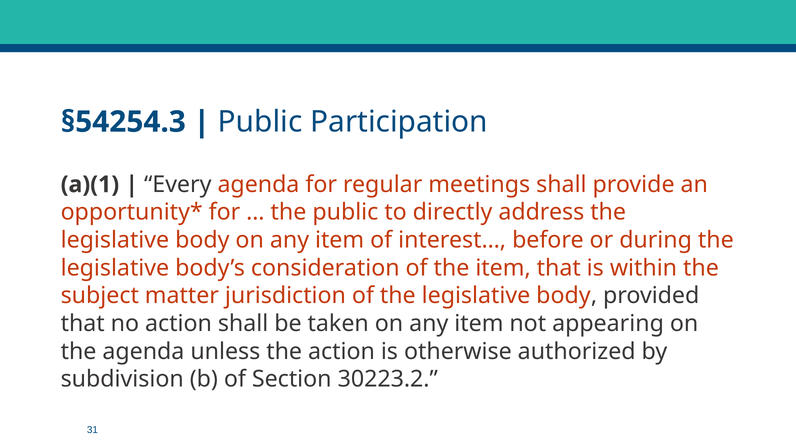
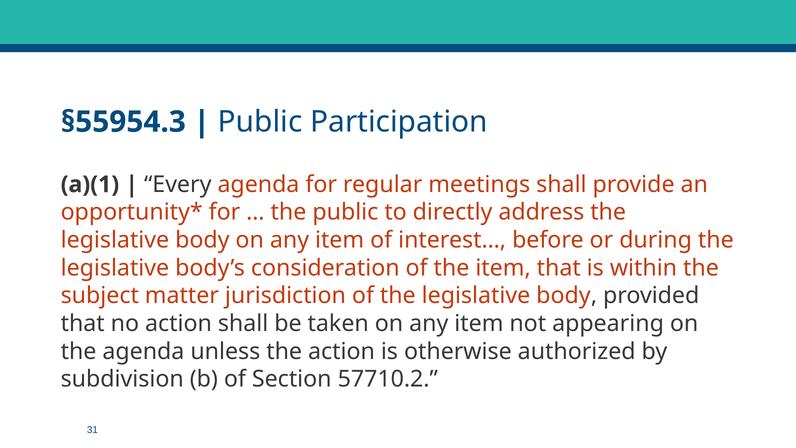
§54254.3: §54254.3 -> §55954.3
30223.2: 30223.2 -> 57710.2
